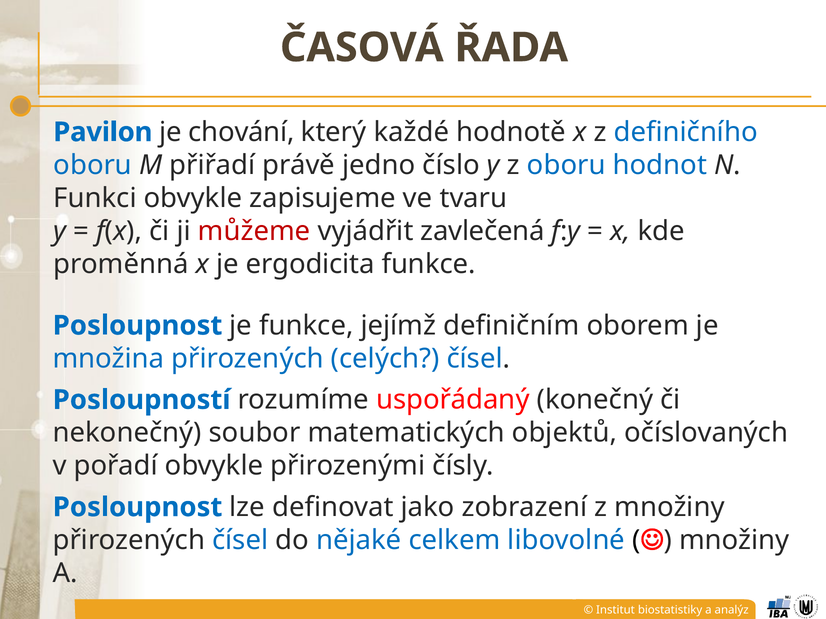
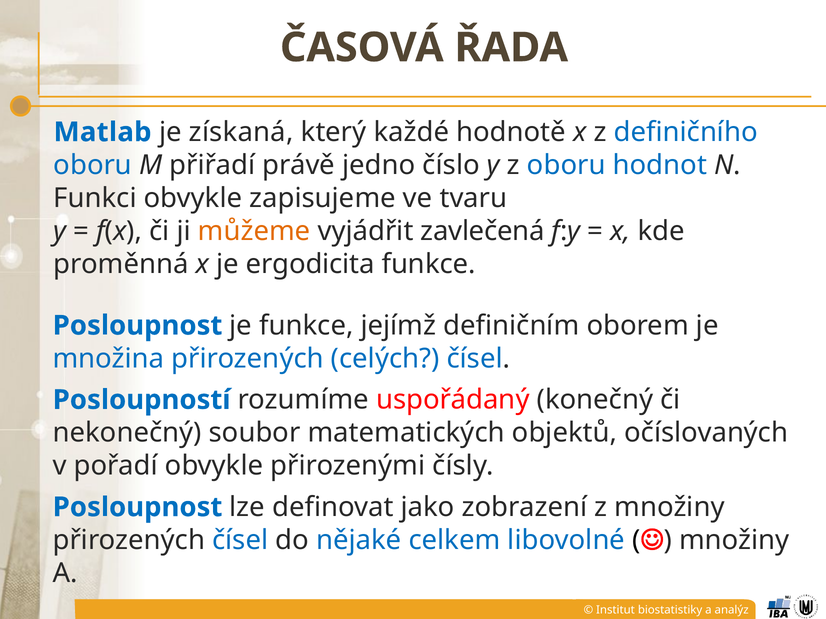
Pavilon: Pavilon -> Matlab
chování: chování -> získaná
můžeme colour: red -> orange
